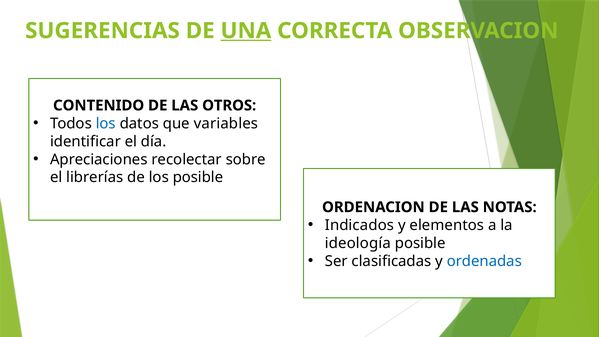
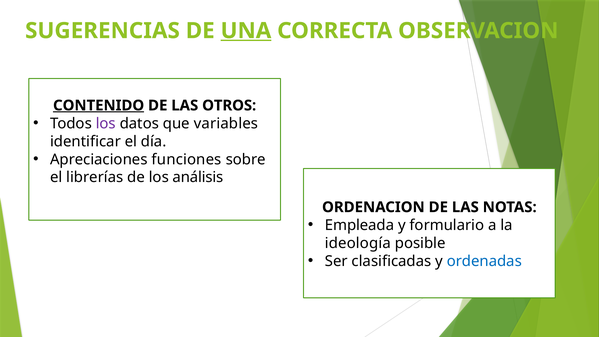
CONTENIDO underline: none -> present
los at (106, 123) colour: blue -> purple
recolectar: recolectar -> funciones
los posible: posible -> análisis
Indicados: Indicados -> Empleada
elementos: elementos -> formulario
